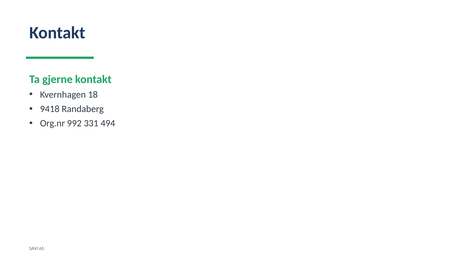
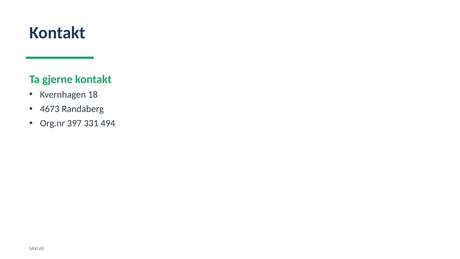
9418: 9418 -> 4673
992: 992 -> 397
